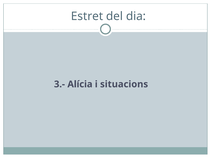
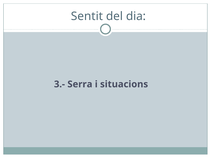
Estret: Estret -> Sentit
Alícia: Alícia -> Serra
